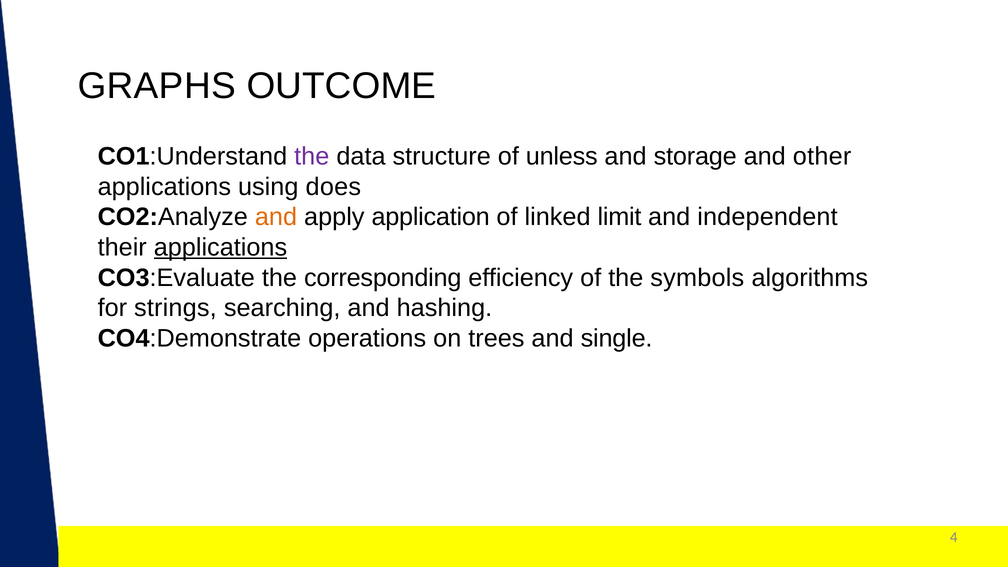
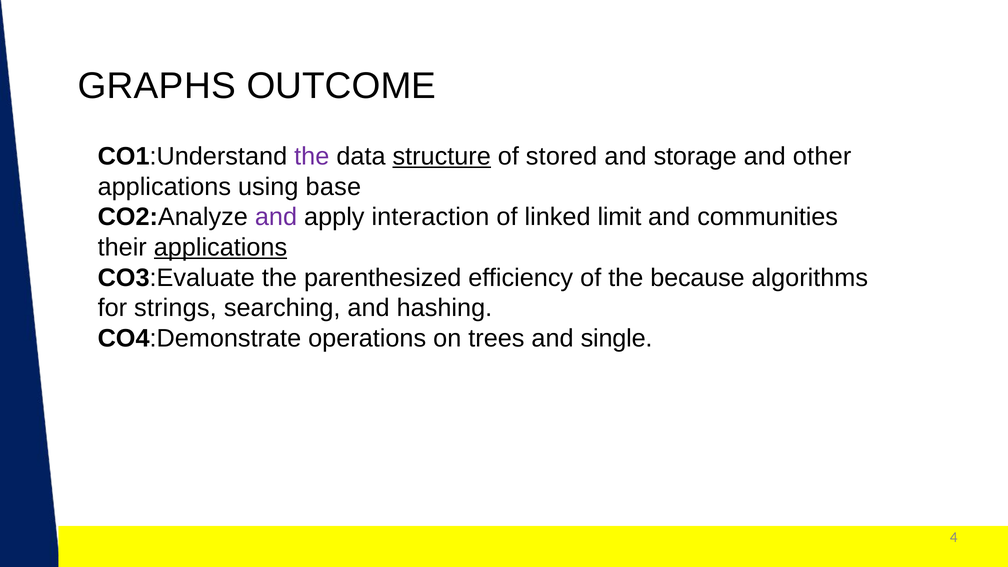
structure underline: none -> present
unless: unless -> stored
does: does -> base
and at (276, 217) colour: orange -> purple
application: application -> interaction
independent: independent -> communities
corresponding: corresponding -> parenthesized
symbols: symbols -> because
